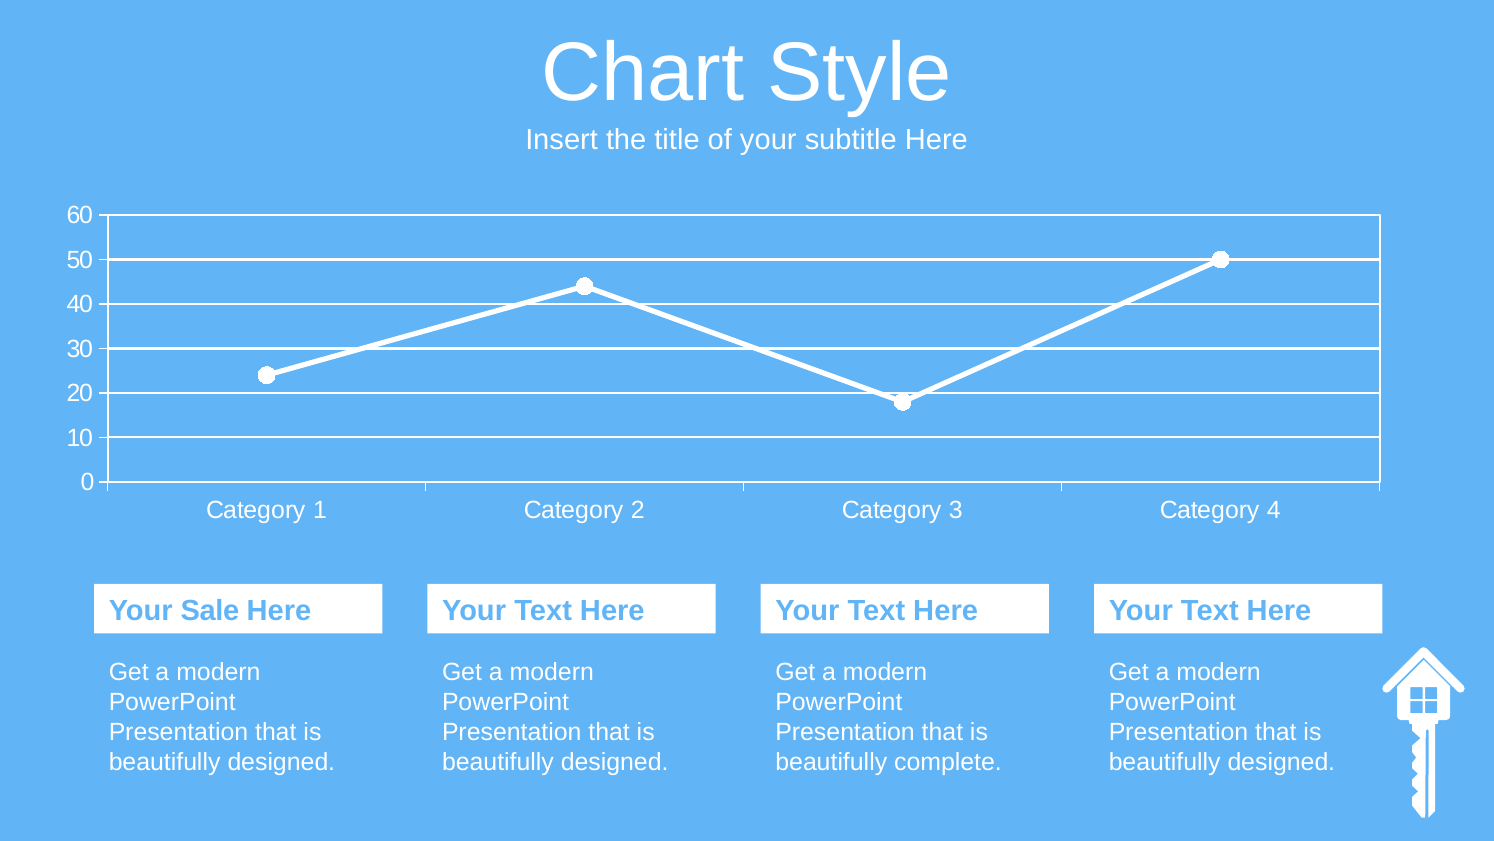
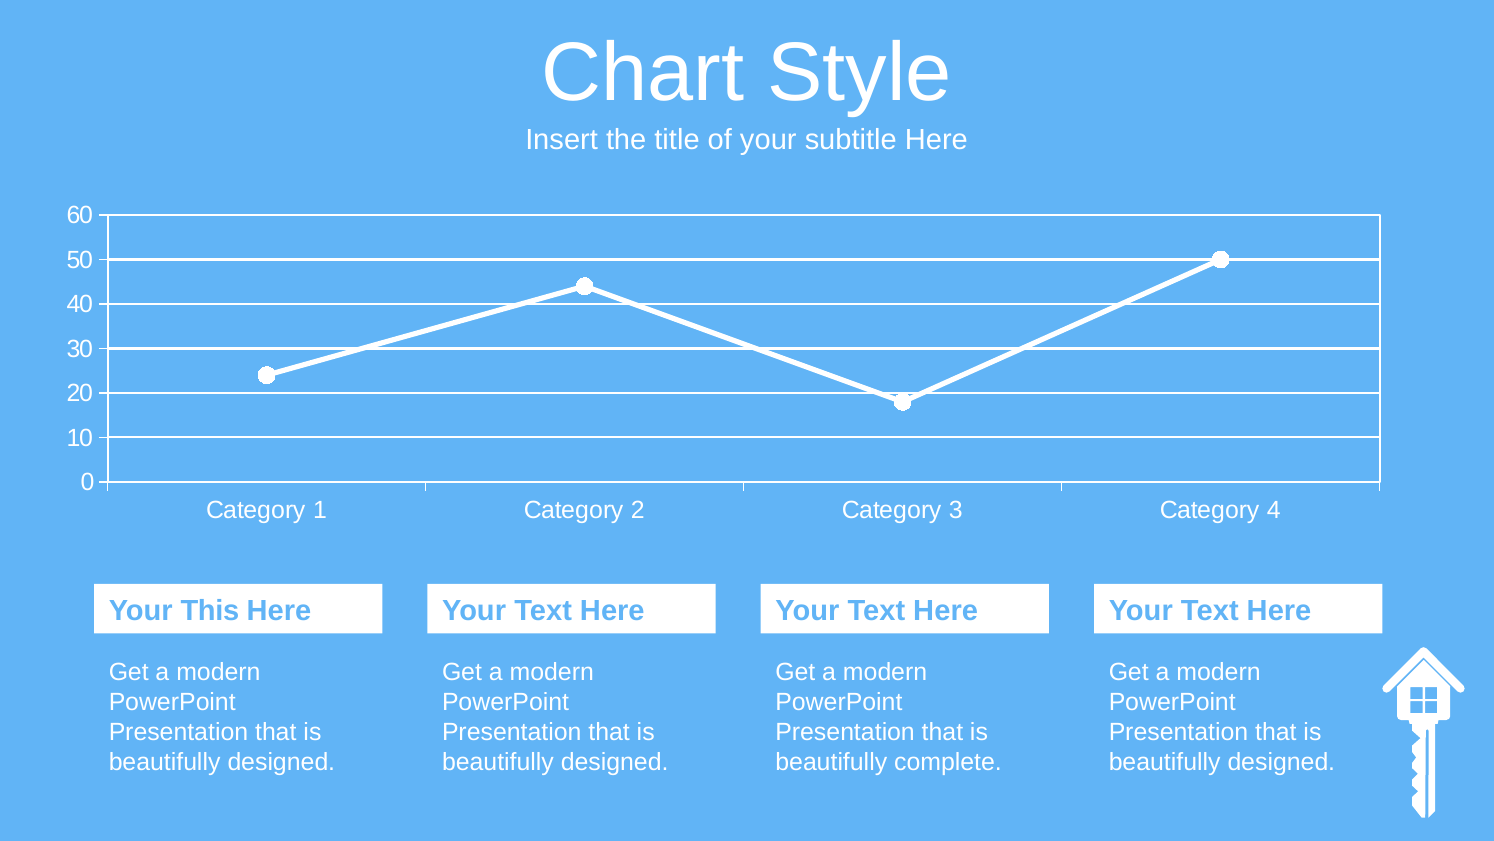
Sale: Sale -> This
